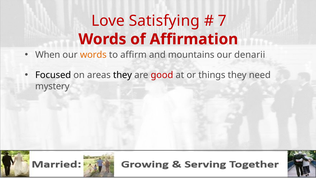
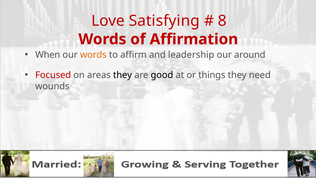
7: 7 -> 8
mountains: mountains -> leadership
denarii: denarii -> around
Focused colour: black -> red
good colour: red -> black
mystery: mystery -> wounds
